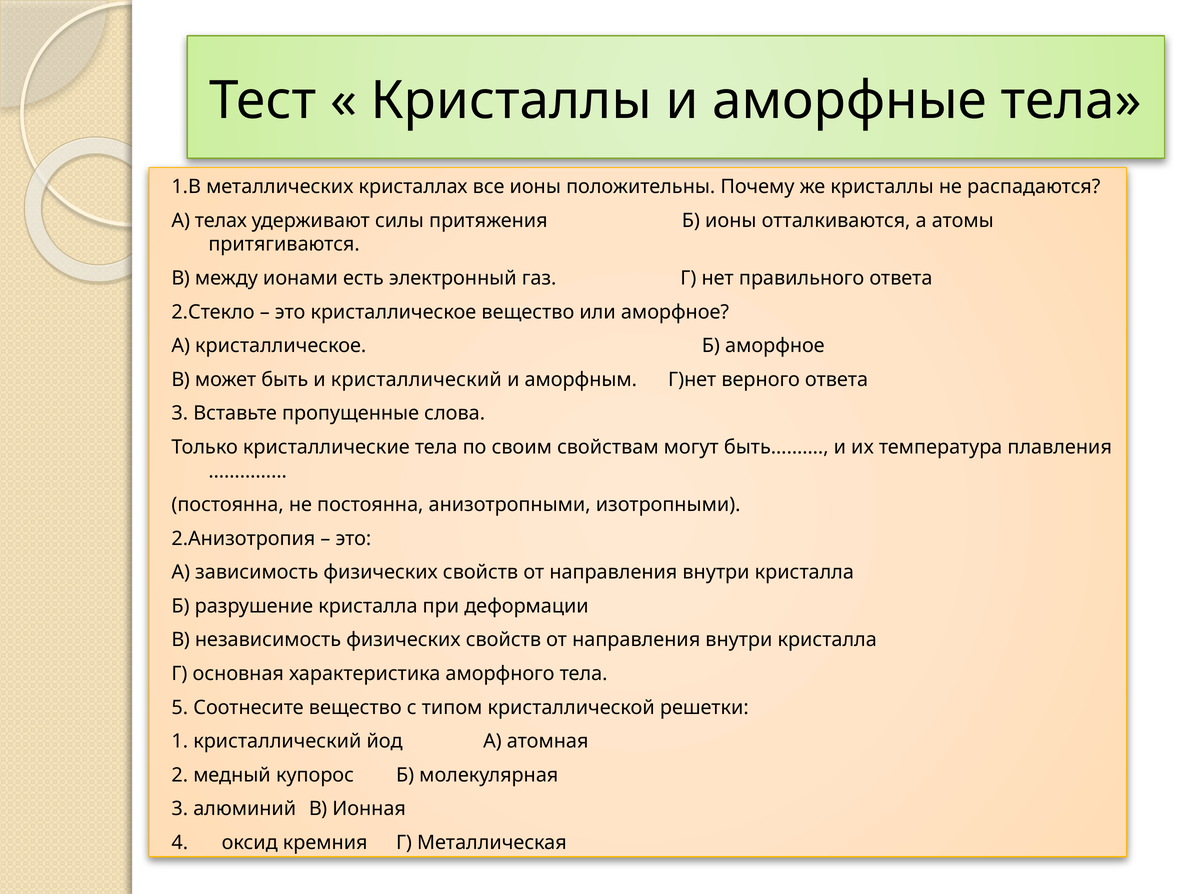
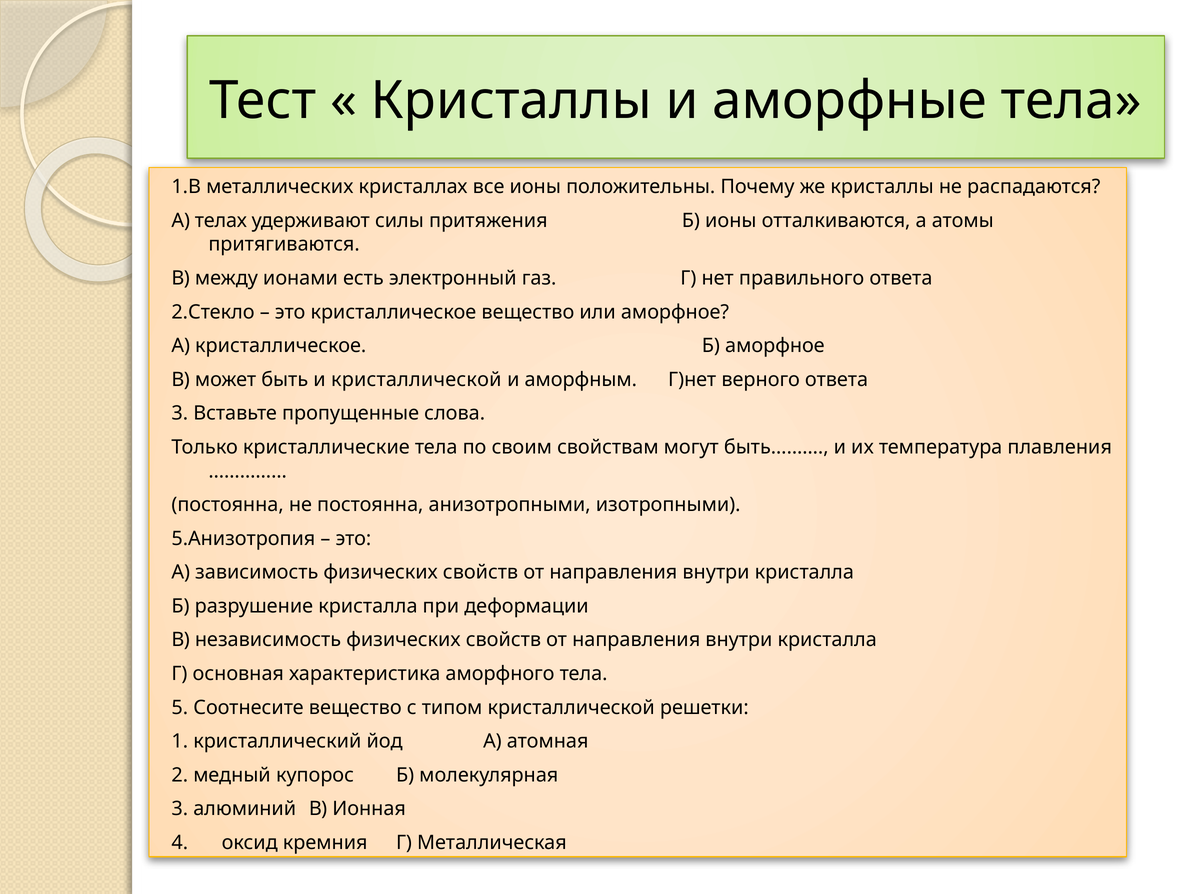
и кристаллический: кристаллический -> кристаллической
2.Анизотропия: 2.Анизотропия -> 5.Анизотропия
